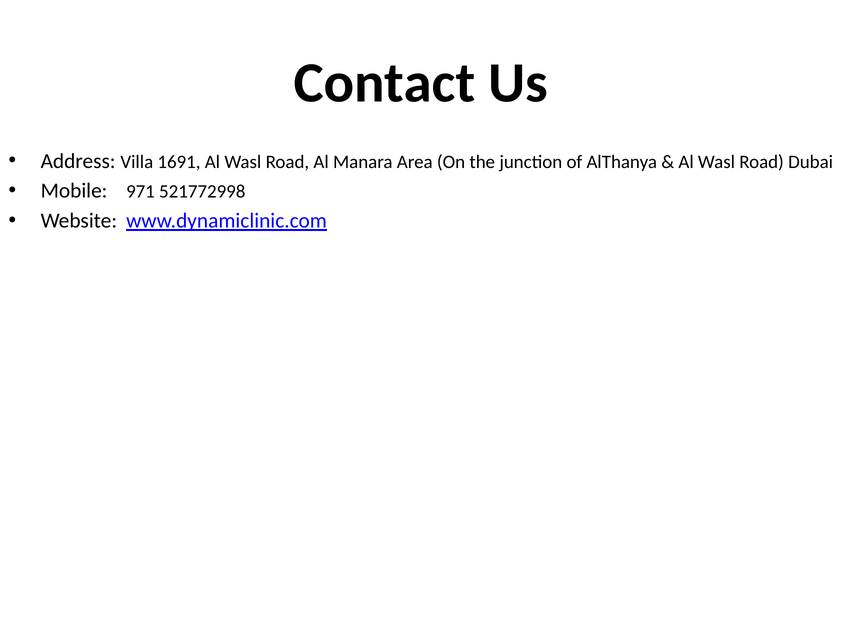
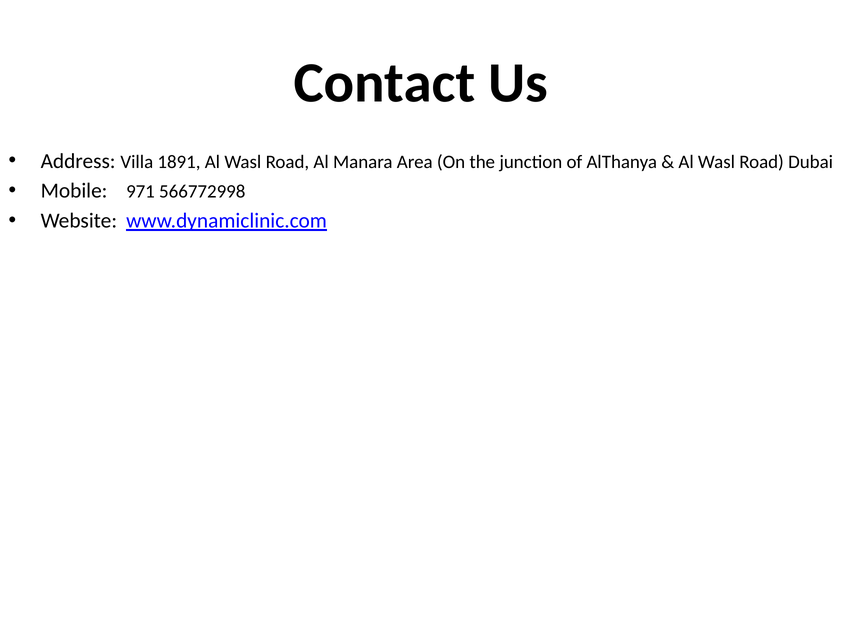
1691: 1691 -> 1891
521772998: 521772998 -> 566772998
